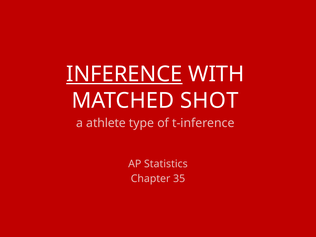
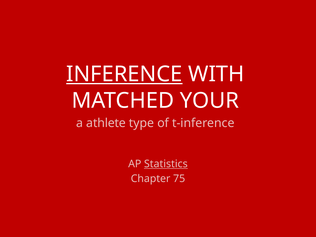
SHOT: SHOT -> YOUR
Statistics underline: none -> present
35: 35 -> 75
